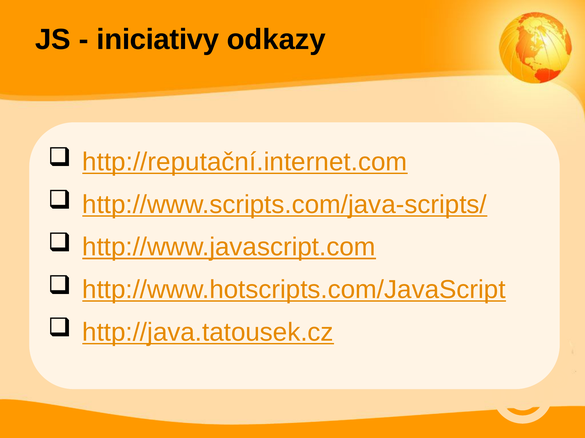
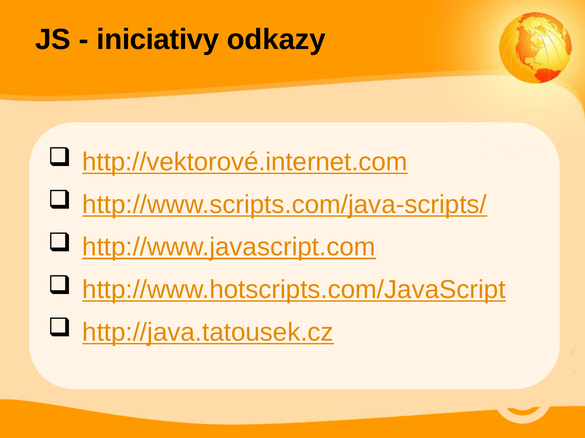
http://reputační.internet.com: http://reputační.internet.com -> http://vektorové.internet.com
